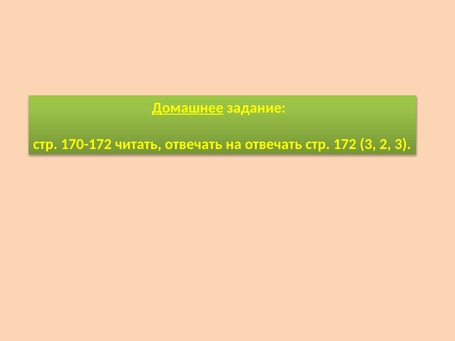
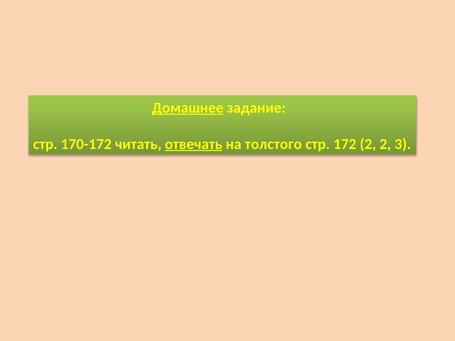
отвечать at (194, 144) underline: none -> present
на отвечать: отвечать -> толстого
172 3: 3 -> 2
